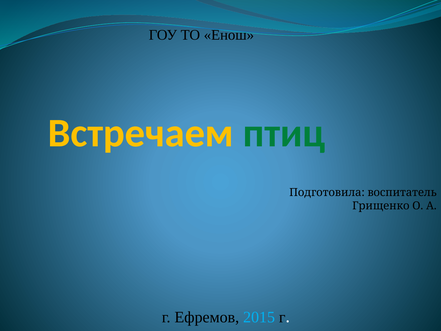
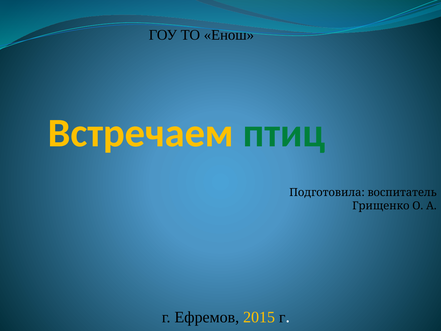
2015 colour: light blue -> yellow
